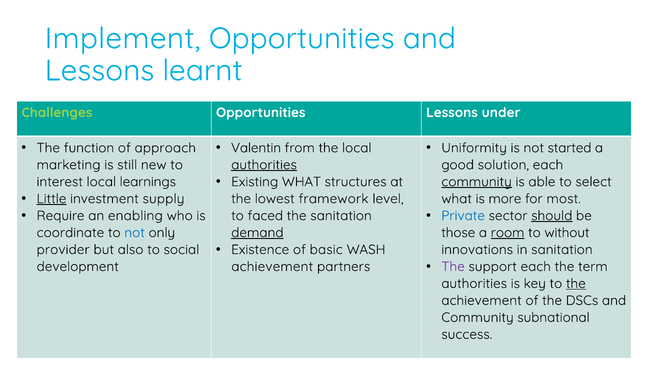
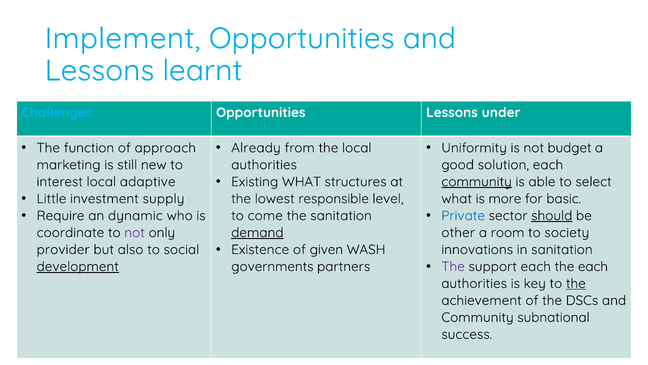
Challenges colour: light green -> light blue
Valentin: Valentin -> Already
started: started -> budget
authorities at (264, 165) underline: present -> none
learnings: learnings -> adaptive
Little underline: present -> none
framework: framework -> responsible
most: most -> basic
enabling: enabling -> dynamic
faced: faced -> come
not at (135, 232) colour: blue -> purple
those: those -> other
room underline: present -> none
without: without -> society
basic: basic -> given
the term: term -> each
development underline: none -> present
achievement at (272, 266): achievement -> governments
